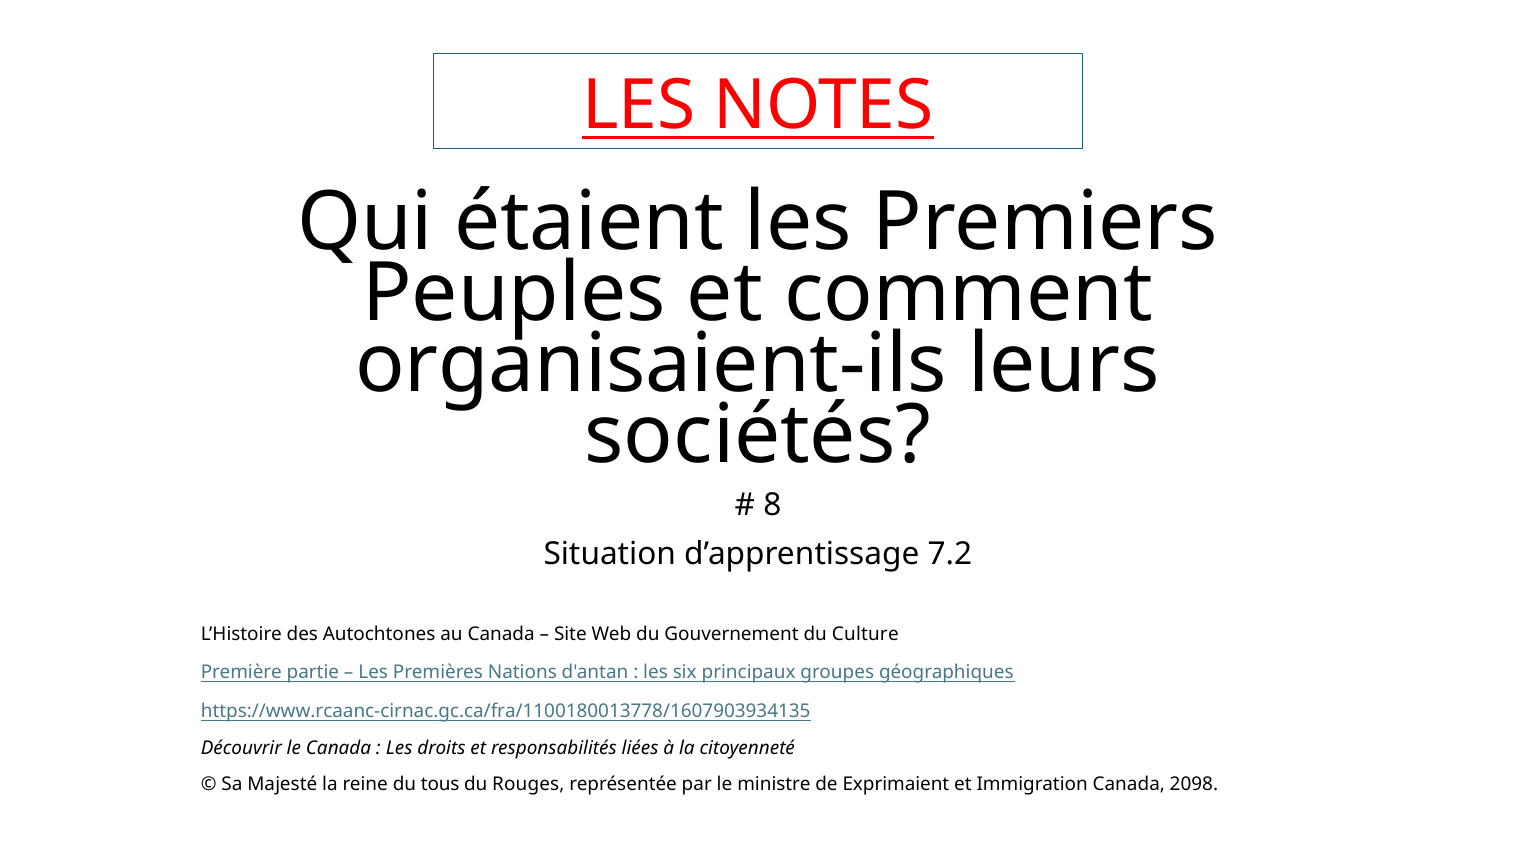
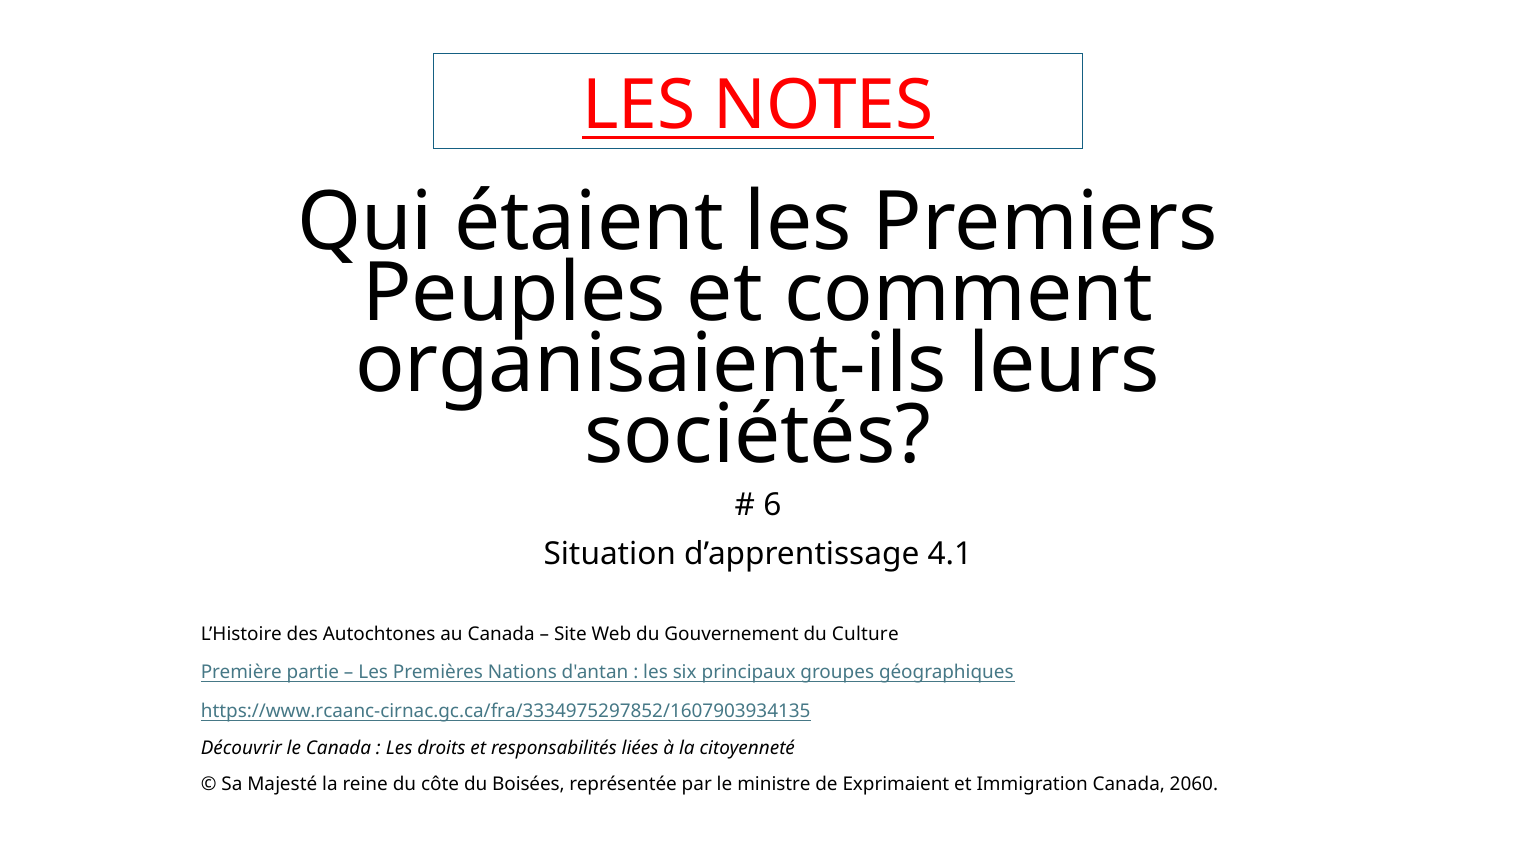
8: 8 -> 6
7.2: 7.2 -> 4.1
https://www.rcaanc-cirnac.gc.ca/fra/1100180013778/1607903934135: https://www.rcaanc-cirnac.gc.ca/fra/1100180013778/1607903934135 -> https://www.rcaanc-cirnac.gc.ca/fra/3334975297852/1607903934135
tous: tous -> côte
Rouges: Rouges -> Boisées
2098: 2098 -> 2060
